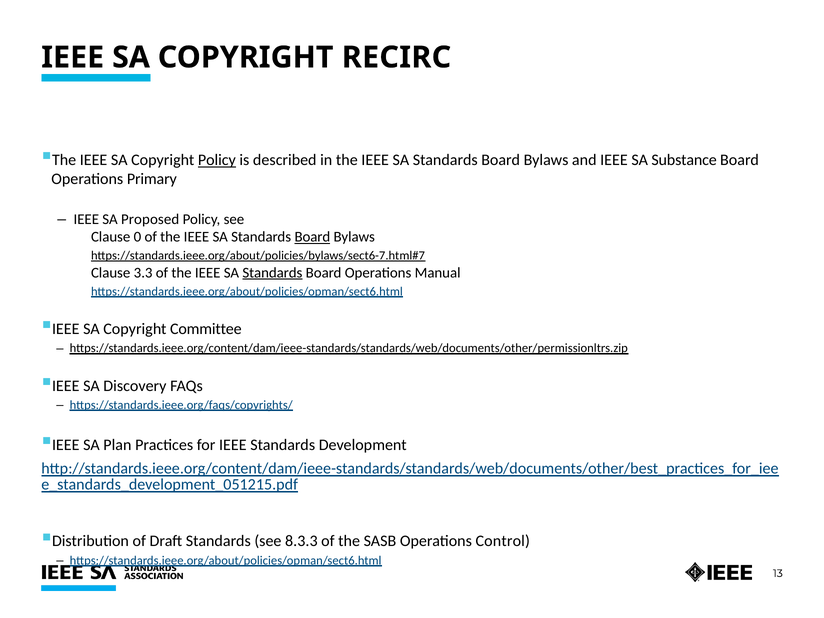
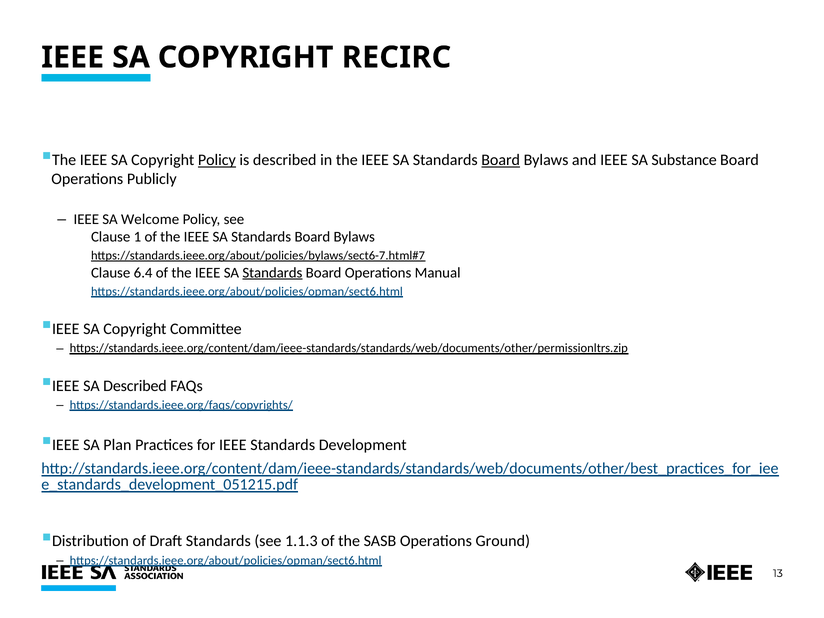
Board at (501, 160) underline: none -> present
Primary: Primary -> Publicly
Proposed: Proposed -> Welcome
0: 0 -> 1
Board at (312, 237) underline: present -> none
3.3: 3.3 -> 6.4
SA Discovery: Discovery -> Described
8.3.3: 8.3.3 -> 1.1.3
Control: Control -> Ground
